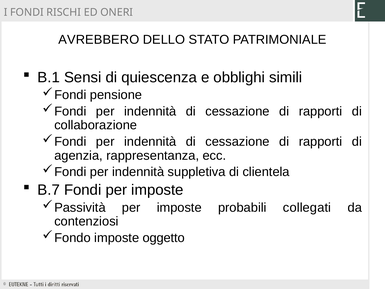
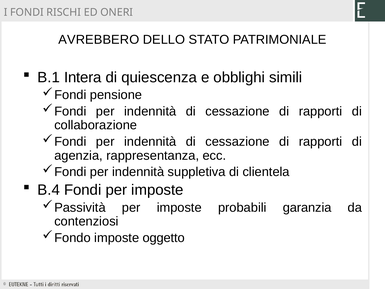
Sensi: Sensi -> Intera
B.7: B.7 -> B.4
collegati: collegati -> garanzia
